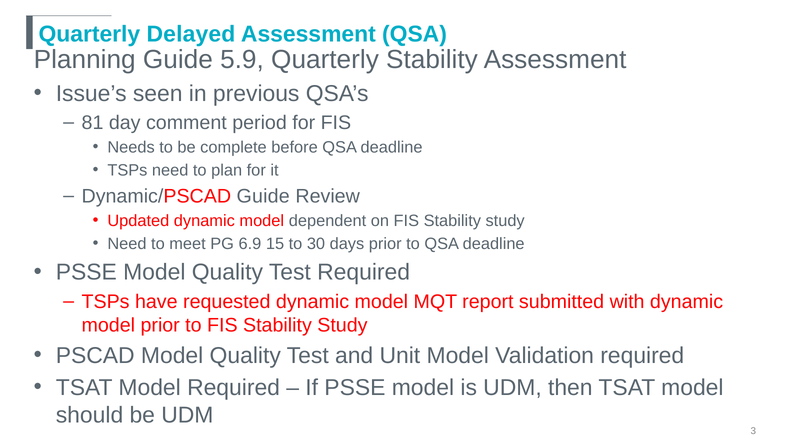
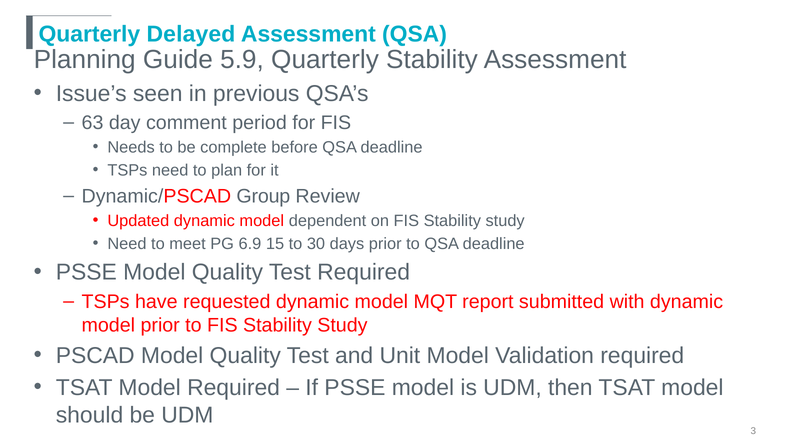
81: 81 -> 63
Dynamic/PSCAD Guide: Guide -> Group
